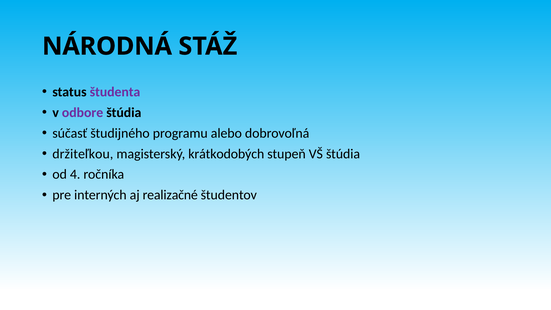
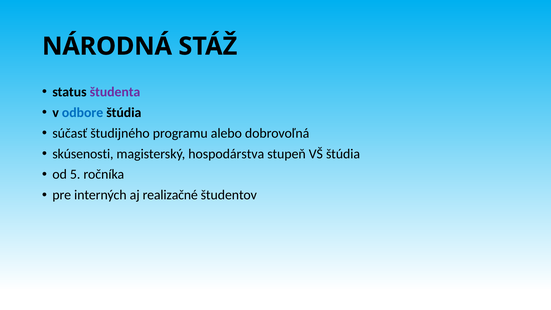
odbore colour: purple -> blue
držiteľkou: držiteľkou -> skúsenosti
krátkodobých: krátkodobých -> hospodárstva
4: 4 -> 5
